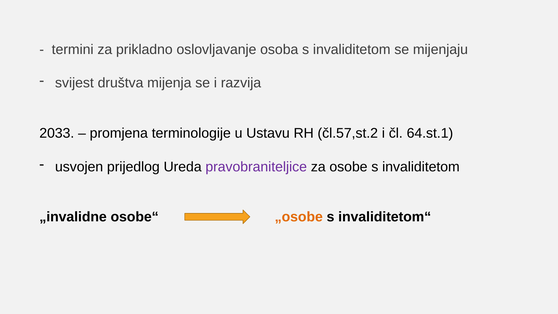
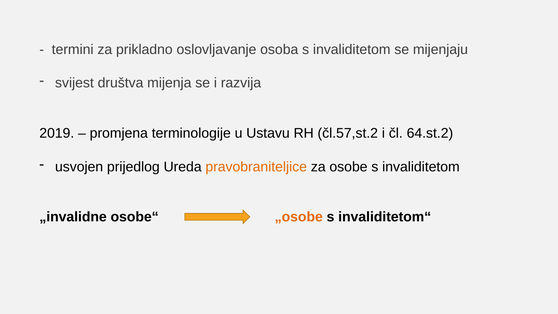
2033: 2033 -> 2019
64.st.1: 64.st.1 -> 64.st.2
pravobraniteljice colour: purple -> orange
